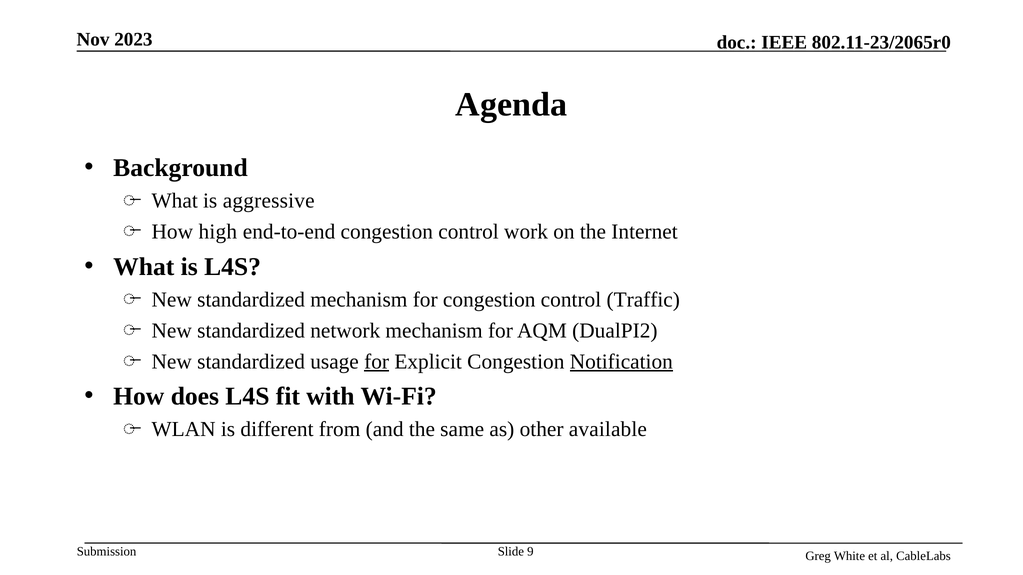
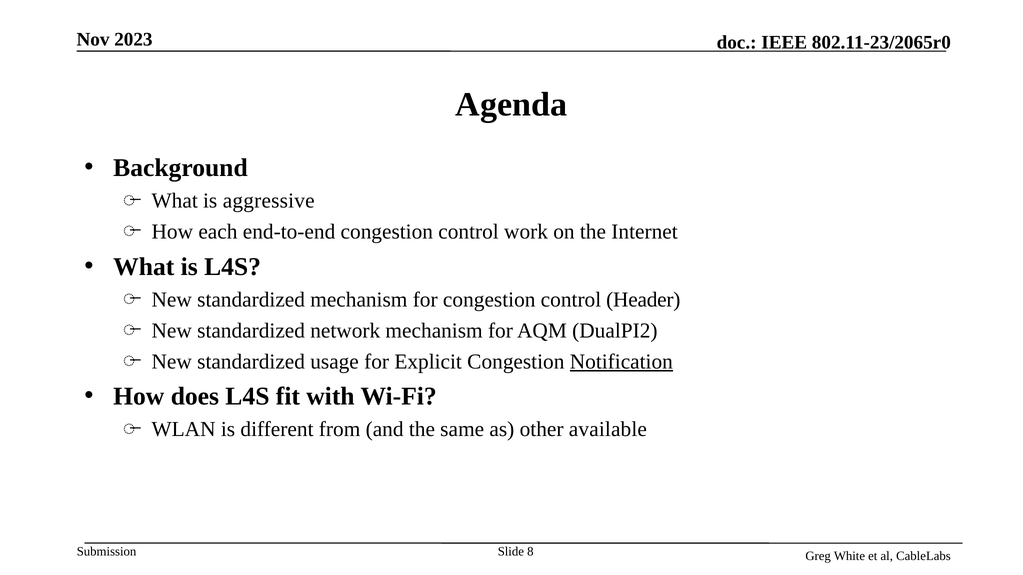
high: high -> each
Traffic: Traffic -> Header
for at (377, 362) underline: present -> none
9: 9 -> 8
